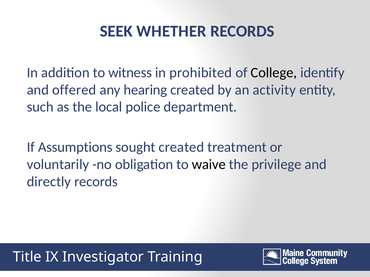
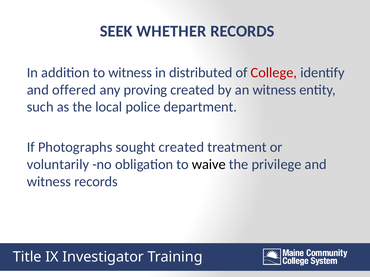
prohibited: prohibited -> distributed
College colour: black -> red
hearing: hearing -> proving
an activity: activity -> witness
Assumptions: Assumptions -> Photographs
directly at (49, 182): directly -> witness
